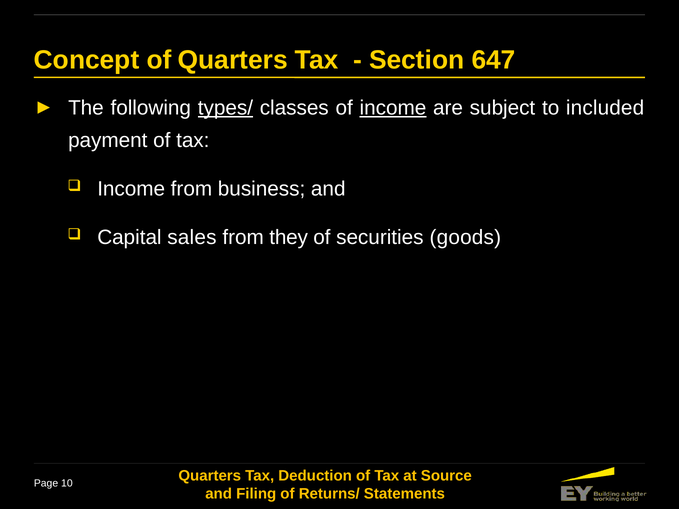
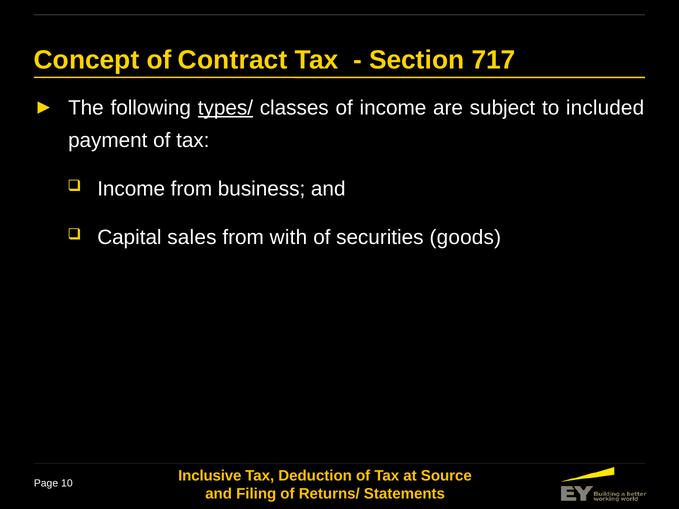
of Quarters: Quarters -> Contract
647: 647 -> 717
income at (393, 108) underline: present -> none
they: they -> with
Quarters at (210, 476): Quarters -> Inclusive
